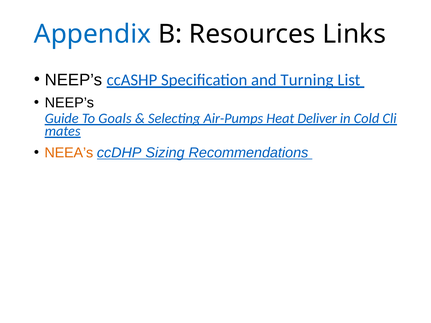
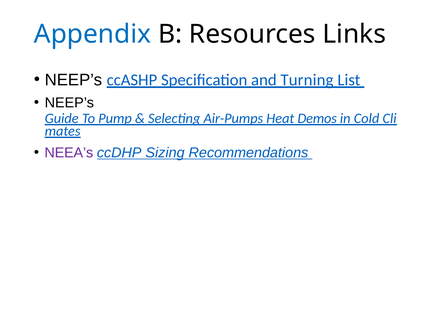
Goals: Goals -> Pump
Deliver: Deliver -> Demos
NEEA’s colour: orange -> purple
